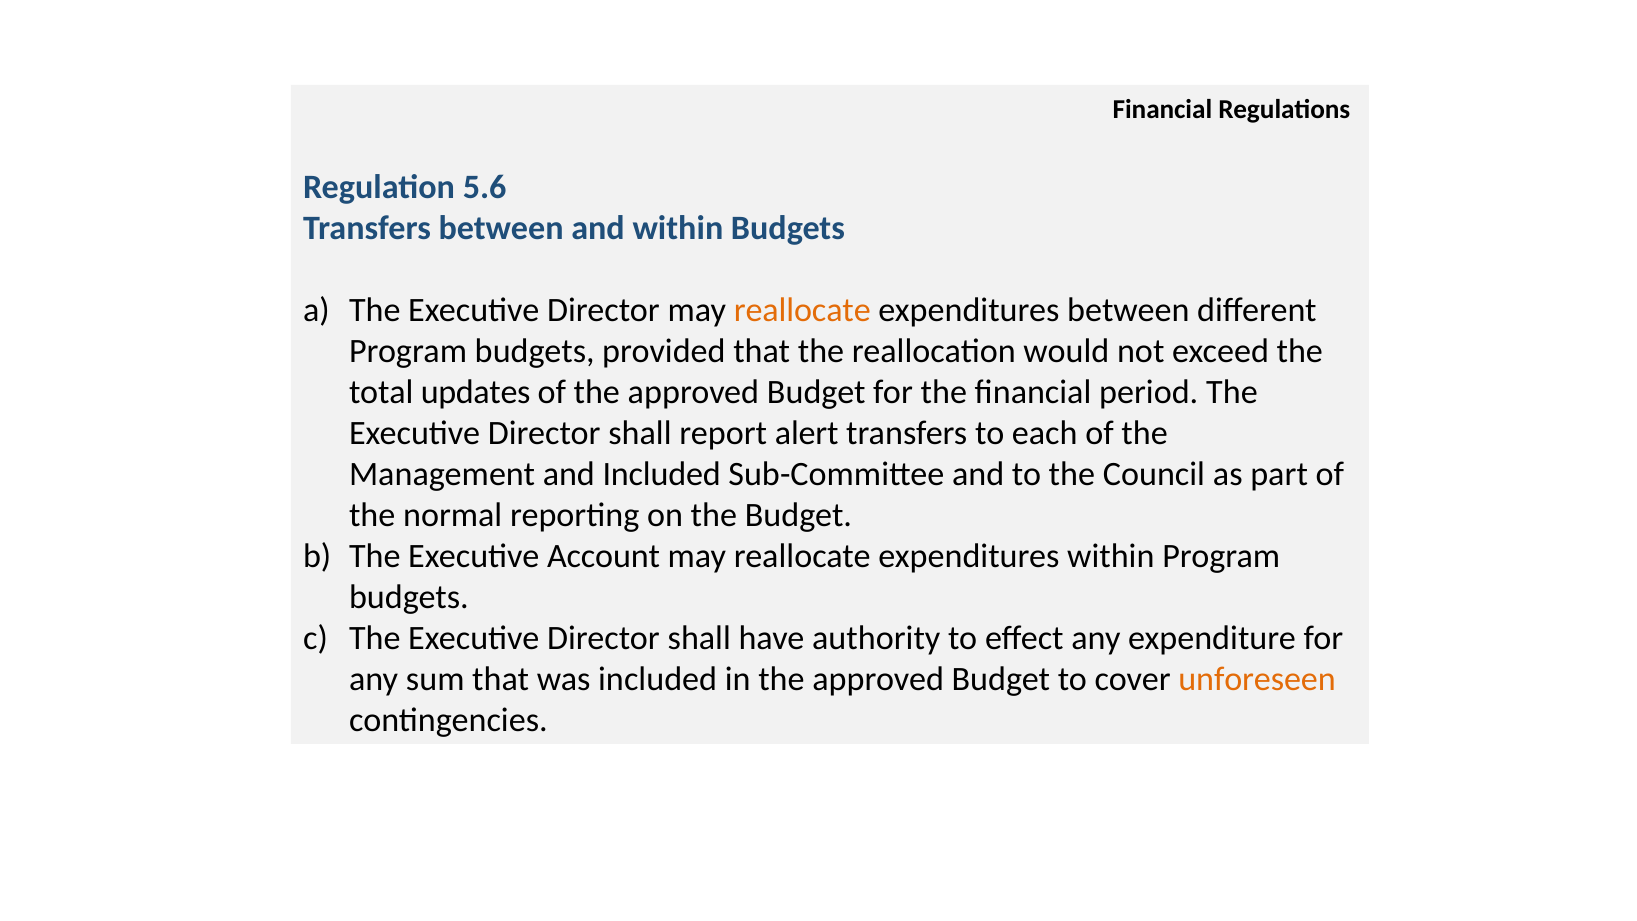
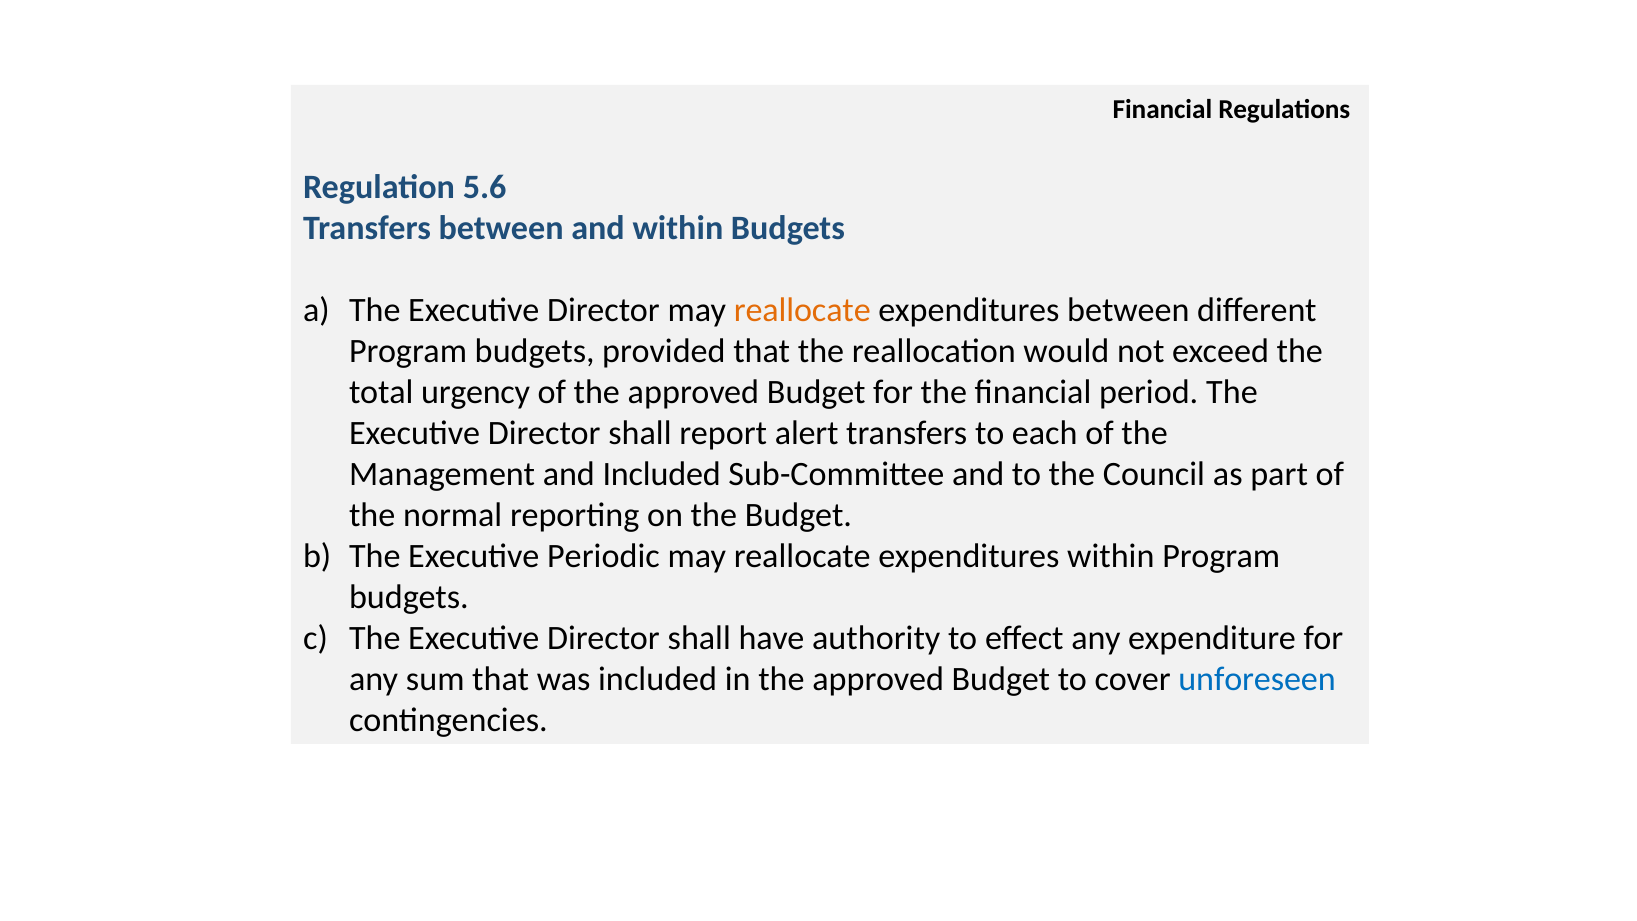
updates: updates -> urgency
Account: Account -> Periodic
unforeseen colour: orange -> blue
